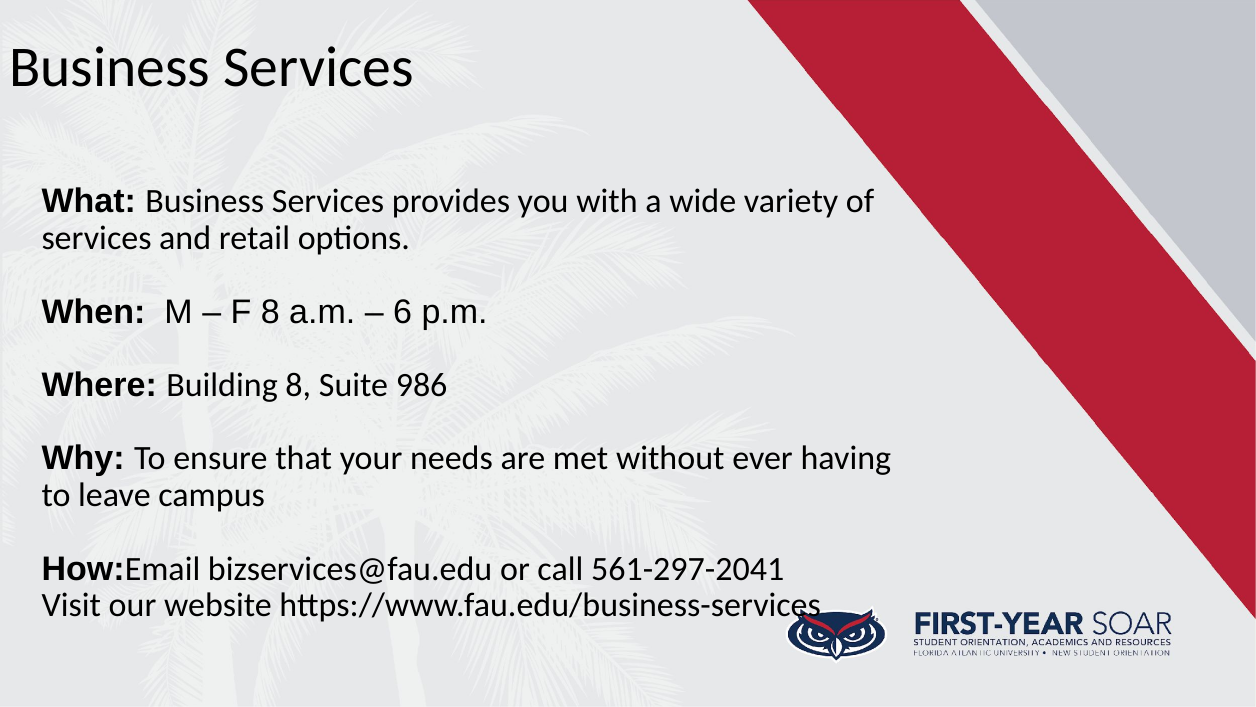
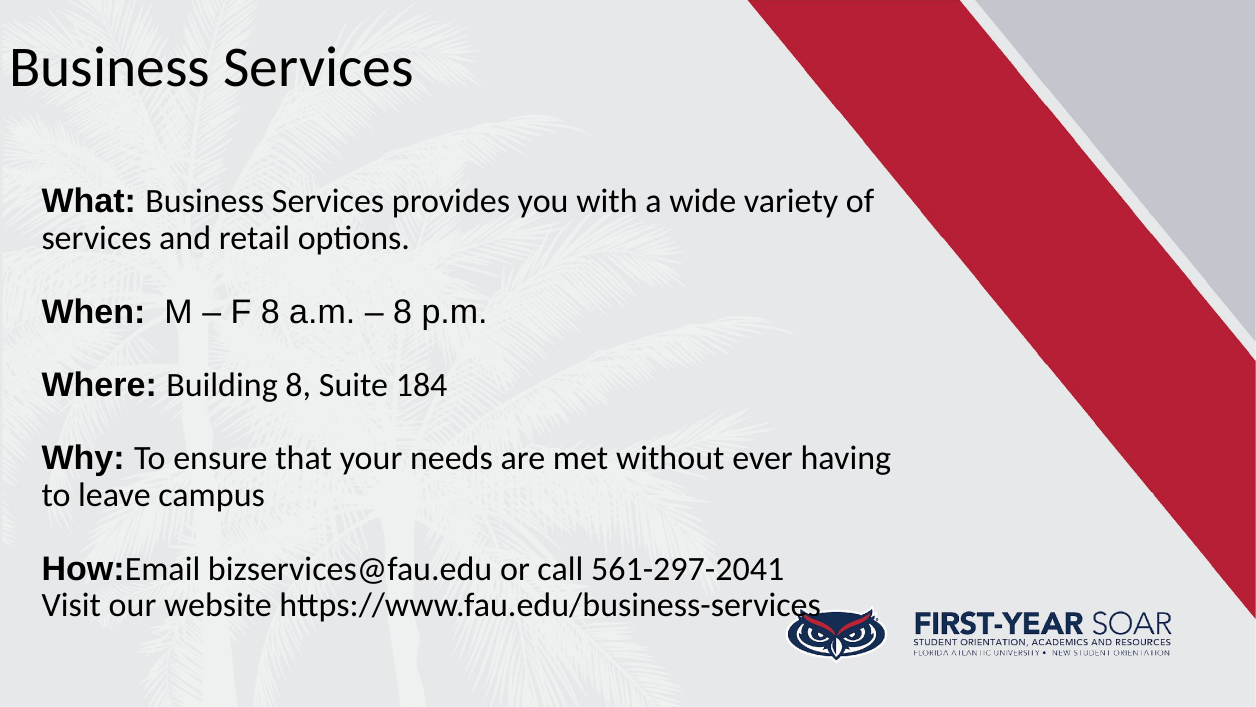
6 at (403, 312): 6 -> 8
986: 986 -> 184
